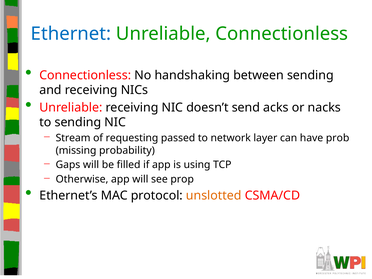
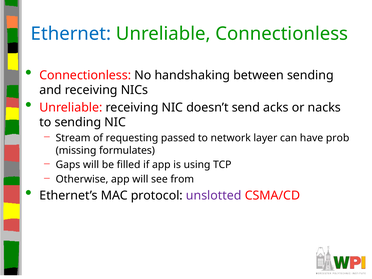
probability: probability -> formulates
prop: prop -> from
unslotted colour: orange -> purple
